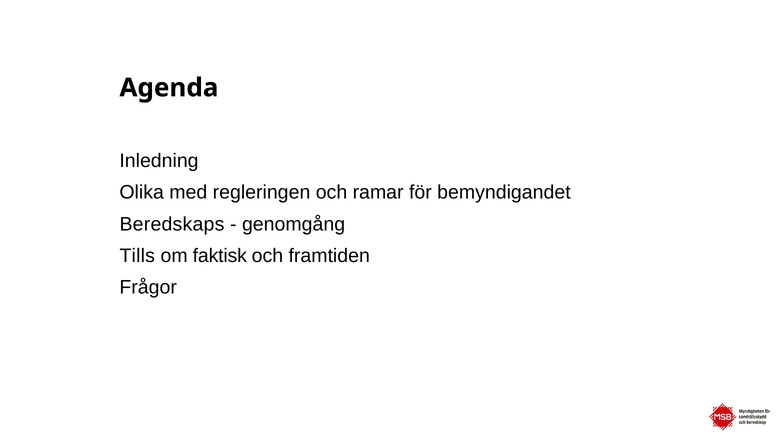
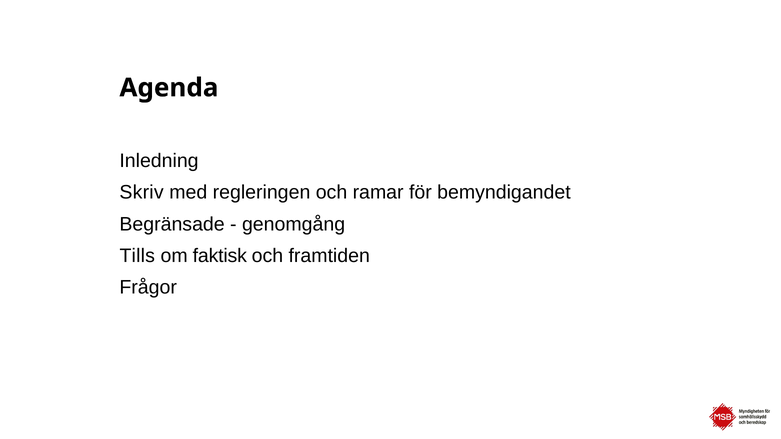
Olika: Olika -> Skriv
Beredskaps: Beredskaps -> Begränsade
